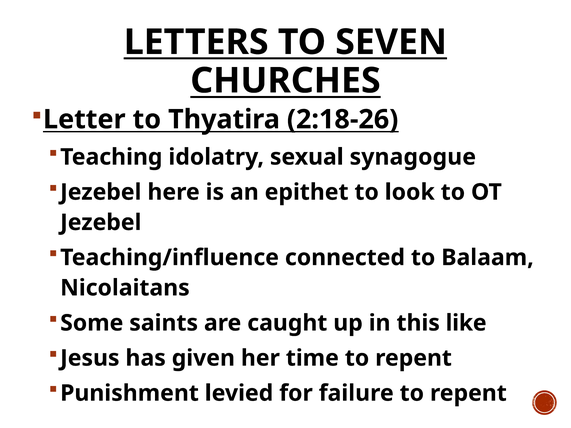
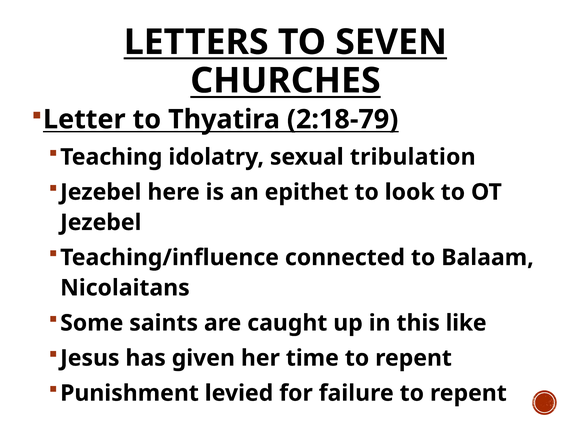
2:18-26: 2:18-26 -> 2:18-79
synagogue: synagogue -> tribulation
